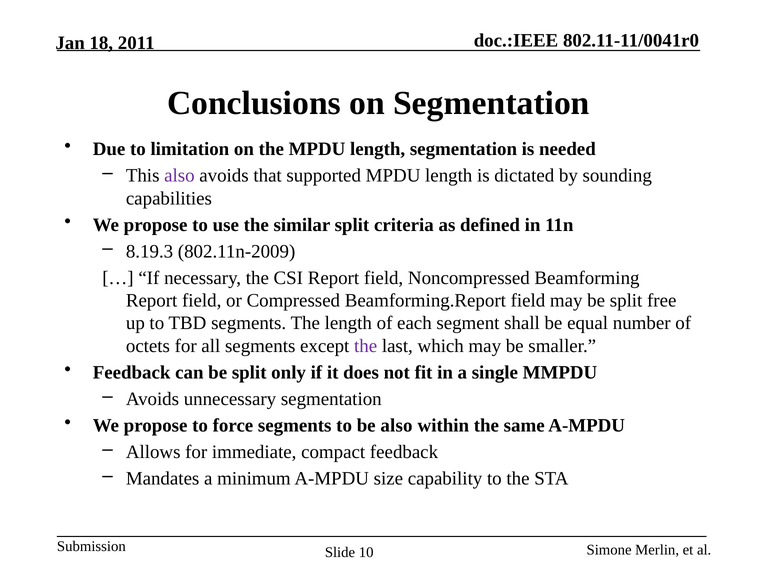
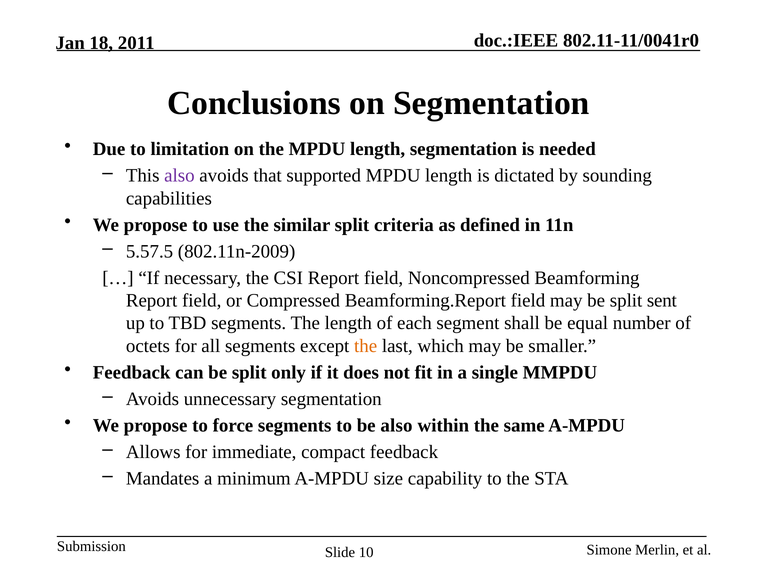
8.19.3: 8.19.3 -> 5.57.5
free: free -> sent
the at (366, 346) colour: purple -> orange
